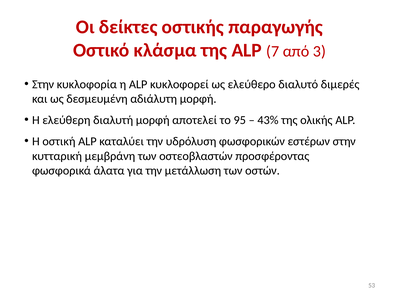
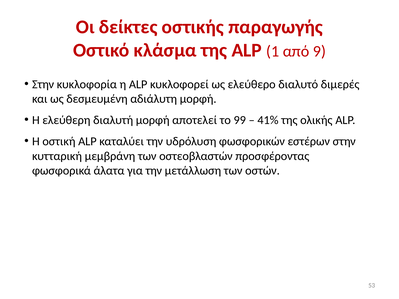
7: 7 -> 1
3: 3 -> 9
95: 95 -> 99
43%: 43% -> 41%
